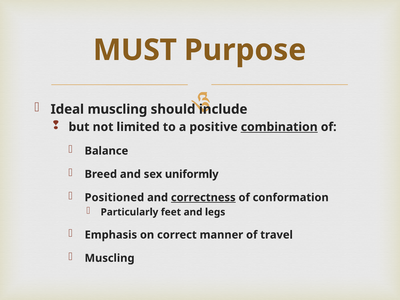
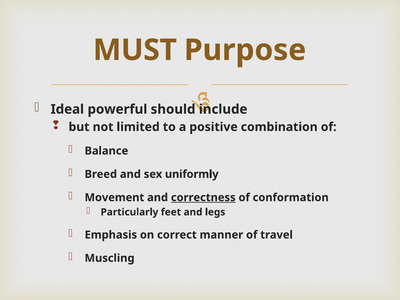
Ideal muscling: muscling -> powerful
combination underline: present -> none
Positioned: Positioned -> Movement
